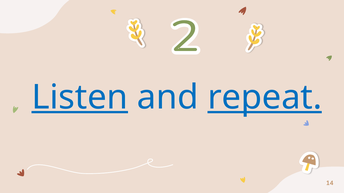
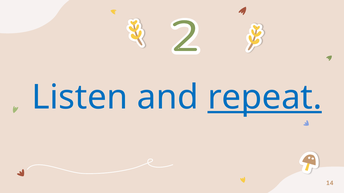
Listen underline: present -> none
